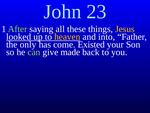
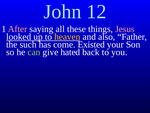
23: 23 -> 12
After colour: light green -> pink
Jesus colour: yellow -> pink
into: into -> also
only: only -> such
made: made -> hated
